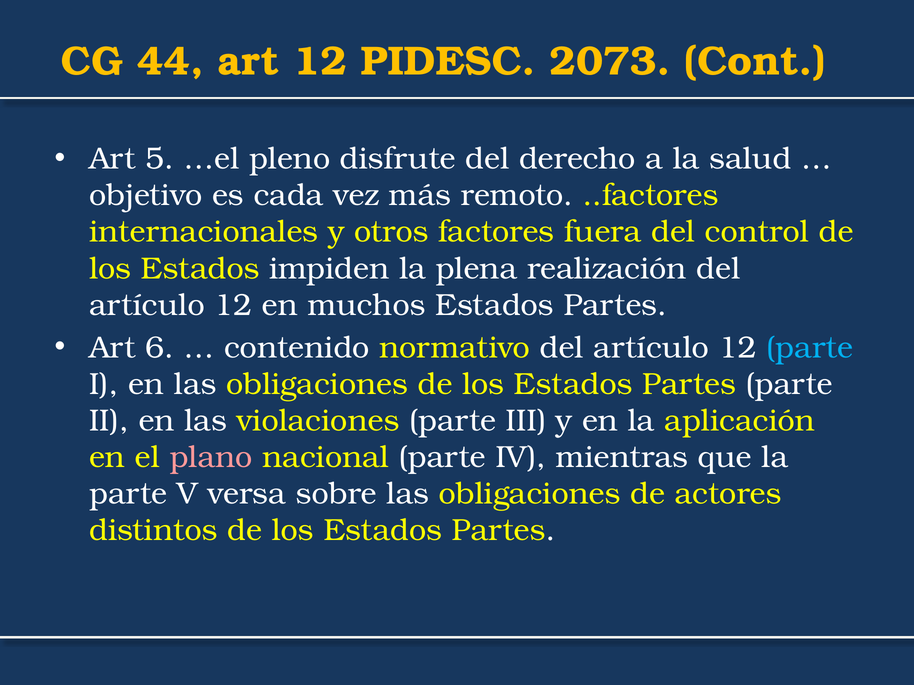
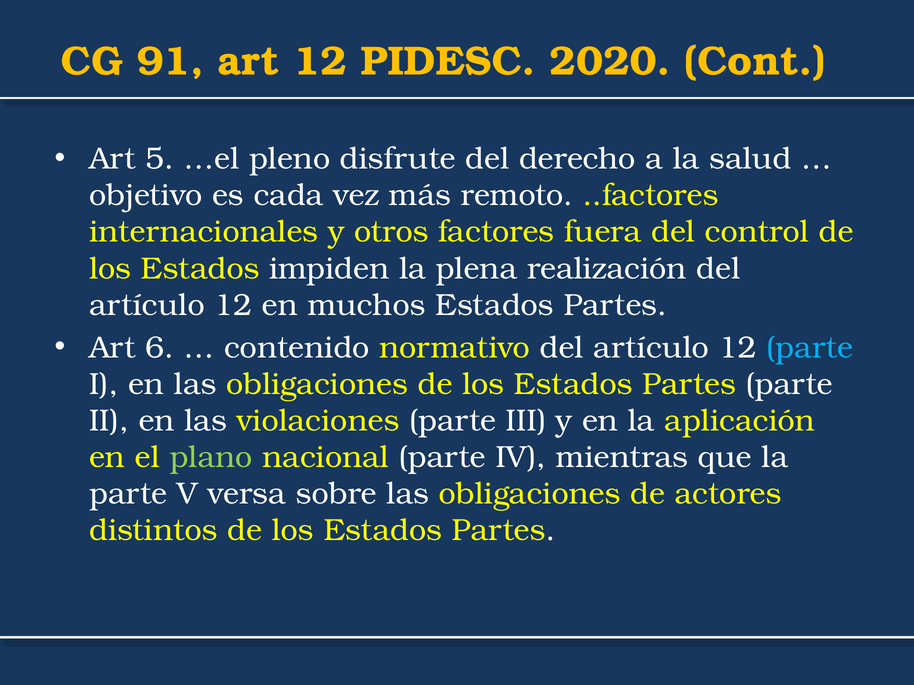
44: 44 -> 91
2073: 2073 -> 2020
plano colour: pink -> light green
